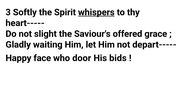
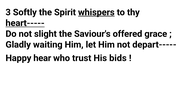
heart----- underline: none -> present
face: face -> hear
door: door -> trust
